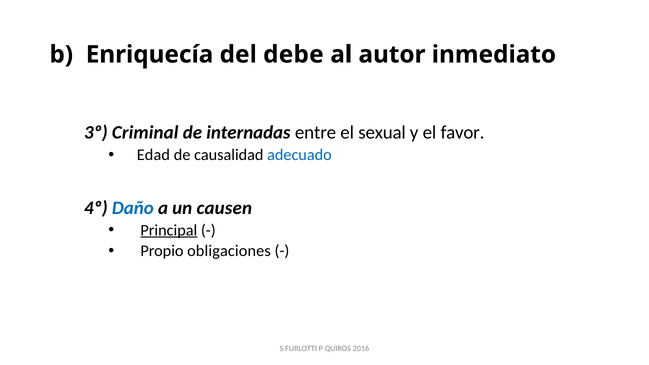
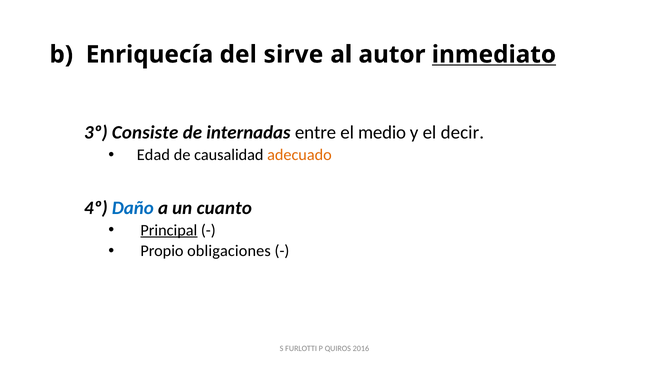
debe: debe -> sirve
inmediato underline: none -> present
Criminal: Criminal -> Consiste
sexual: sexual -> medio
favor: favor -> decir
adecuado colour: blue -> orange
causen: causen -> cuanto
